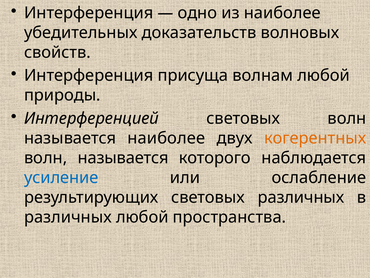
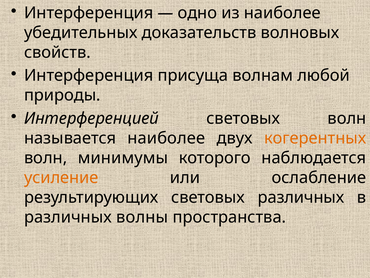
называется at (123, 158): называется -> минимумы
усиление colour: blue -> orange
различных любой: любой -> волны
